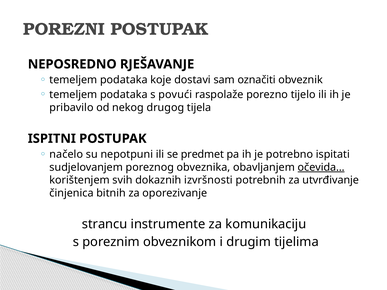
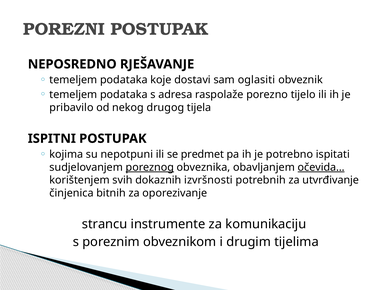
označiti: označiti -> oglasiti
povući: povući -> adresa
načelo: načelo -> kojima
poreznog underline: none -> present
